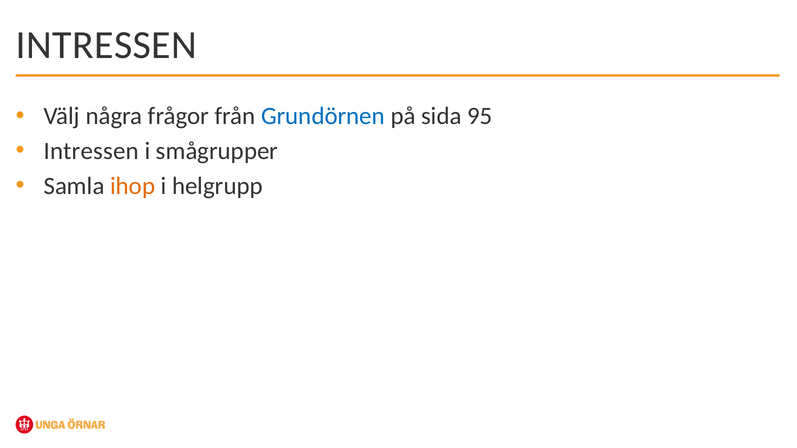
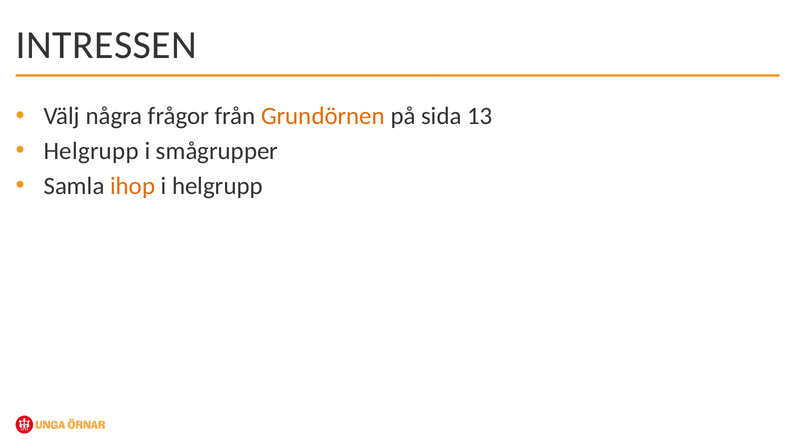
Grundörnen colour: blue -> orange
95: 95 -> 13
Intressen at (91, 151): Intressen -> Helgrupp
